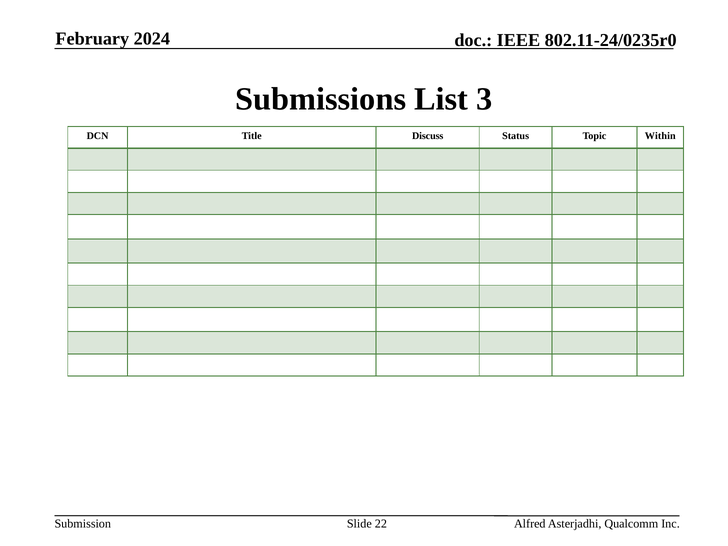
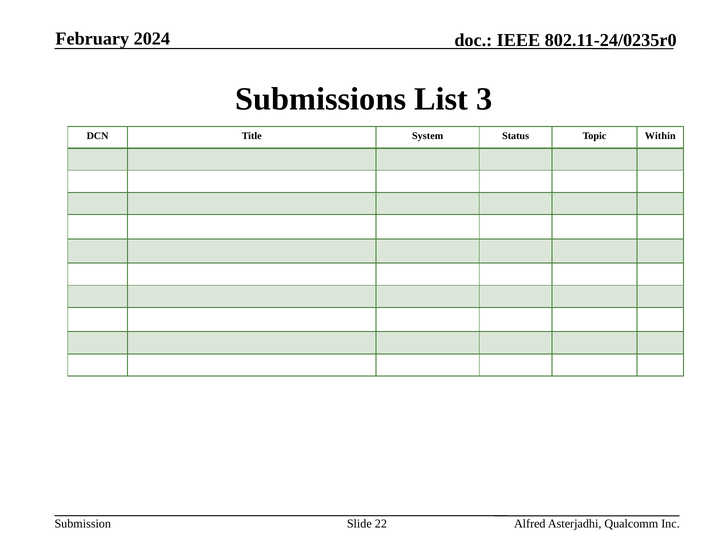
Discuss: Discuss -> System
